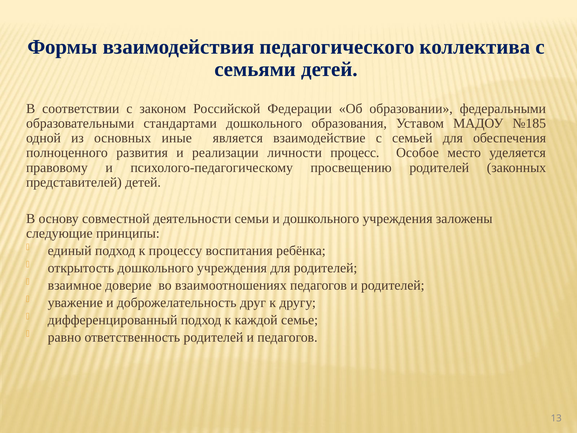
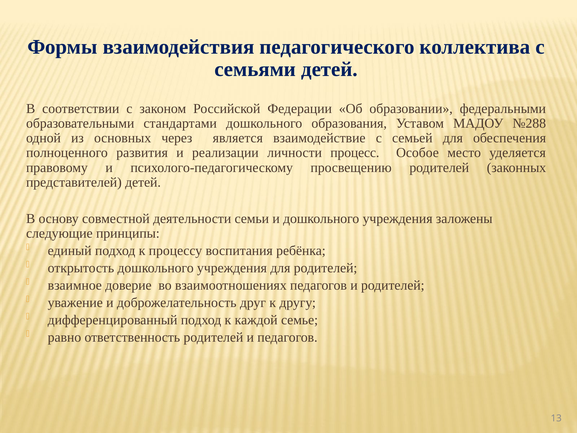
№185: №185 -> №288
иные: иные -> через
